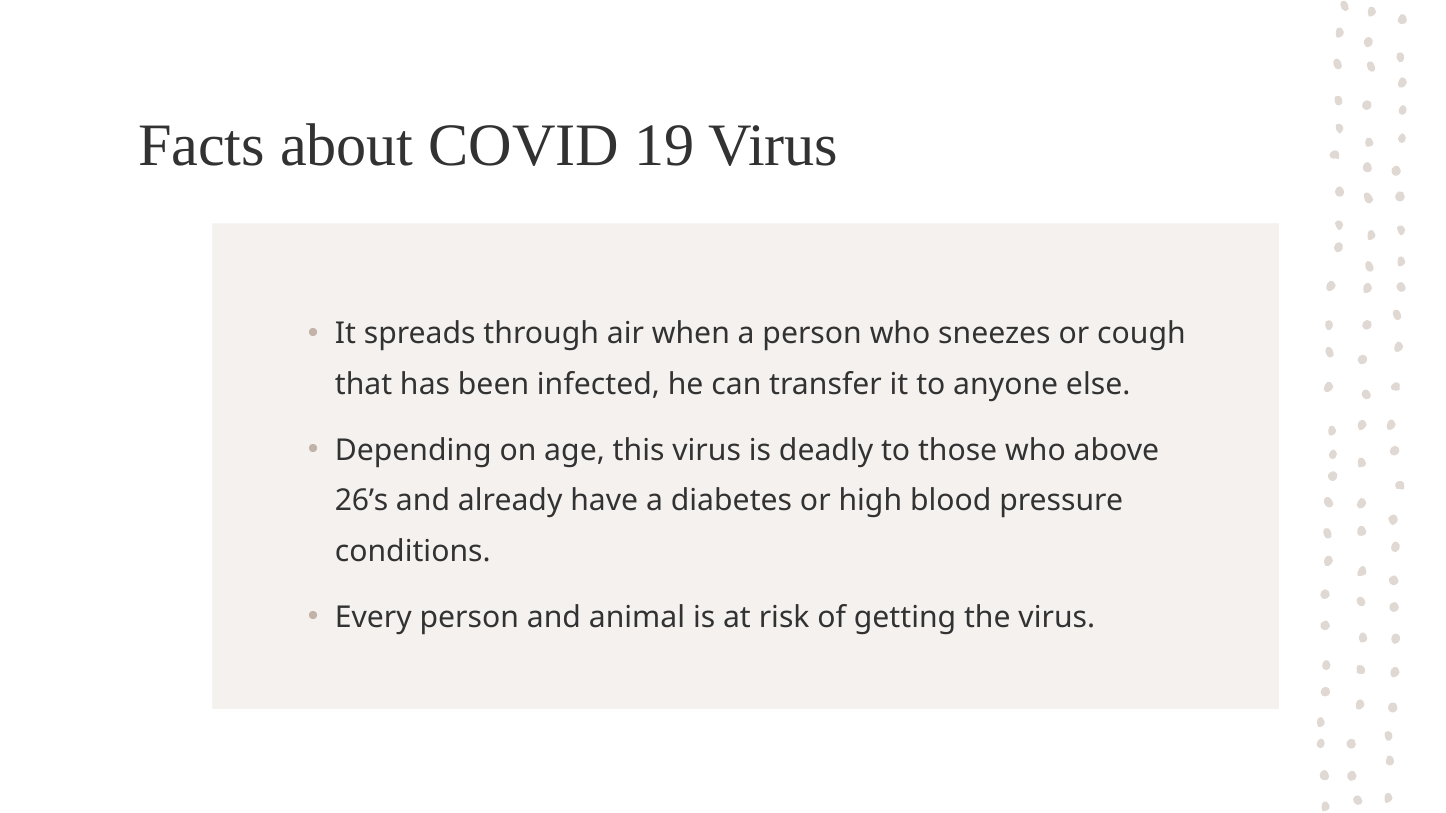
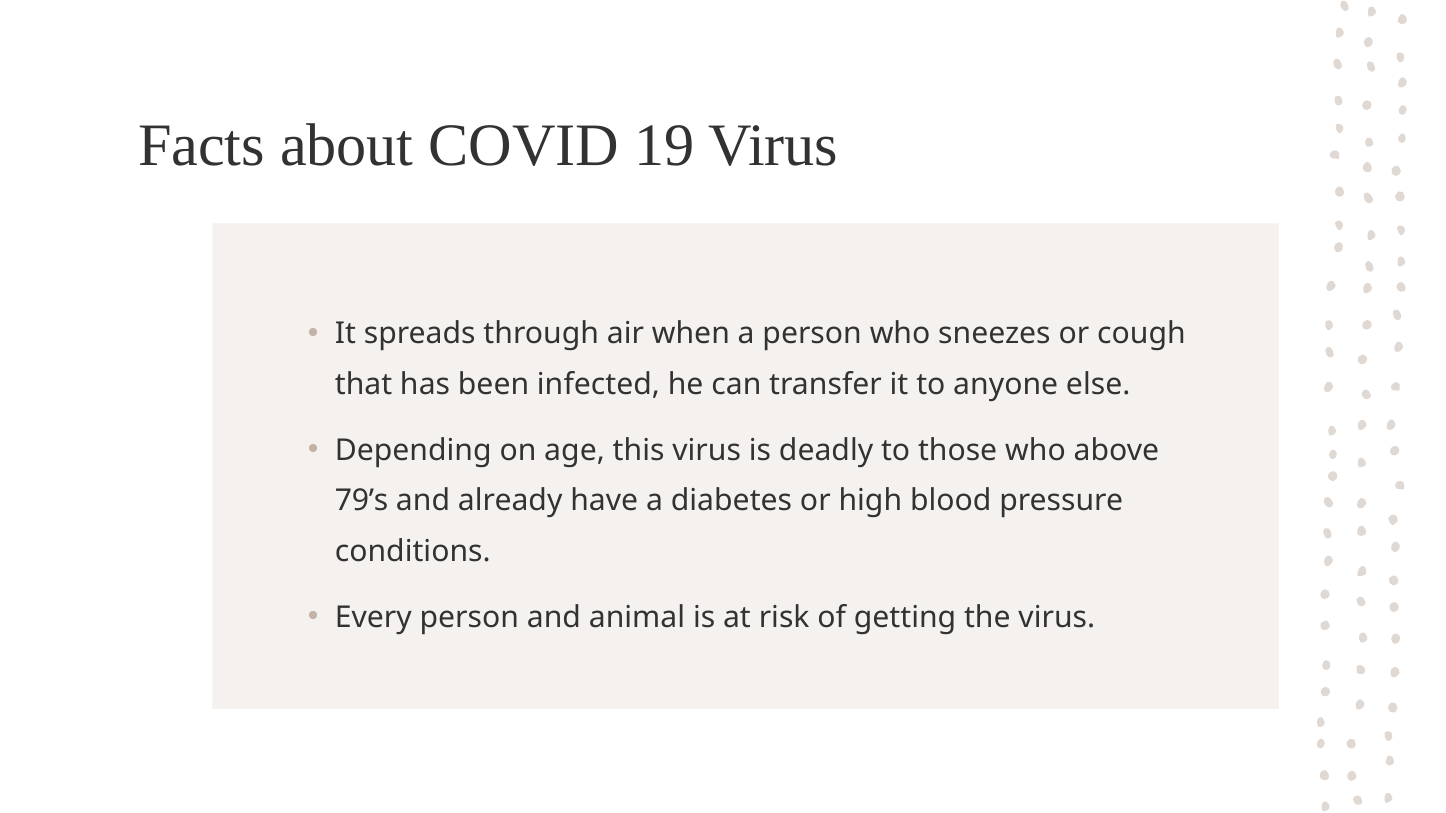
26’s: 26’s -> 79’s
